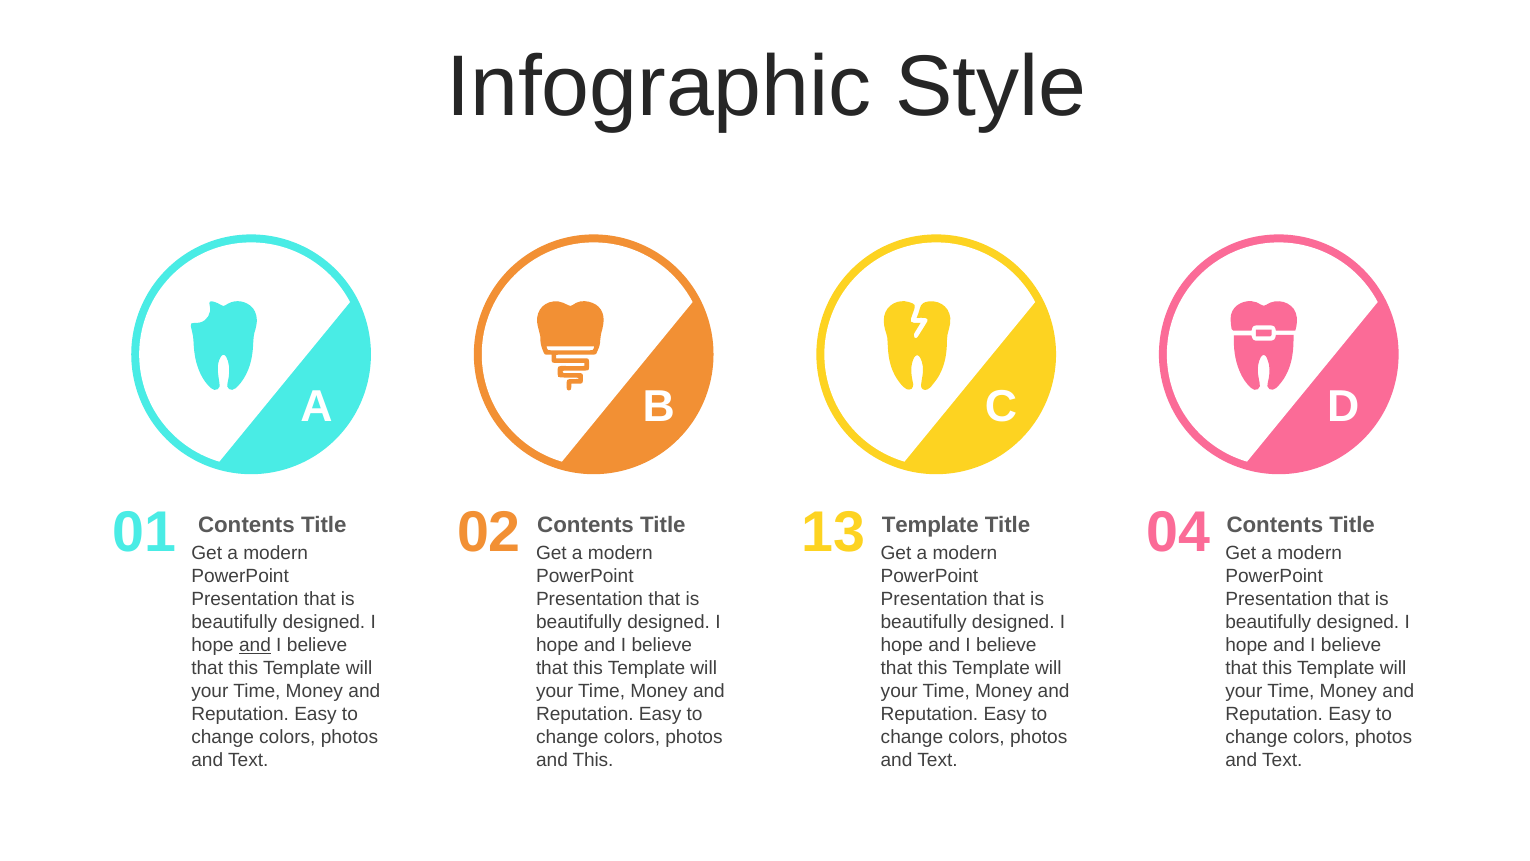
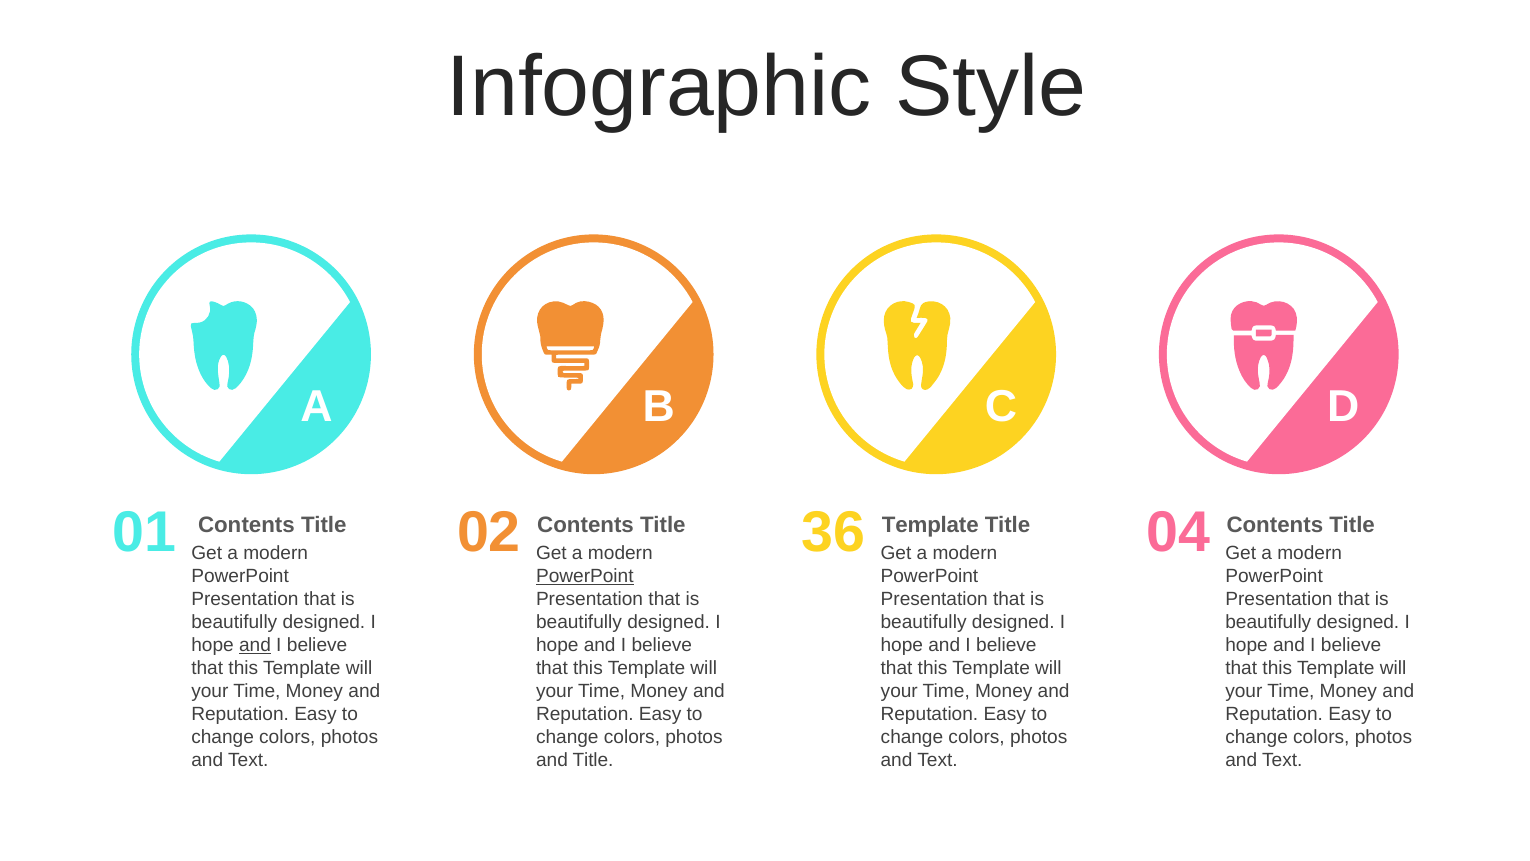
13: 13 -> 36
PowerPoint at (585, 576) underline: none -> present
and This: This -> Title
